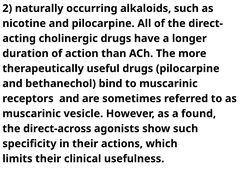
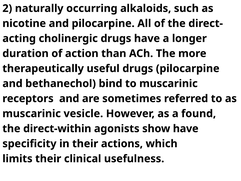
direct-across: direct-across -> direct-within
show such: such -> have
